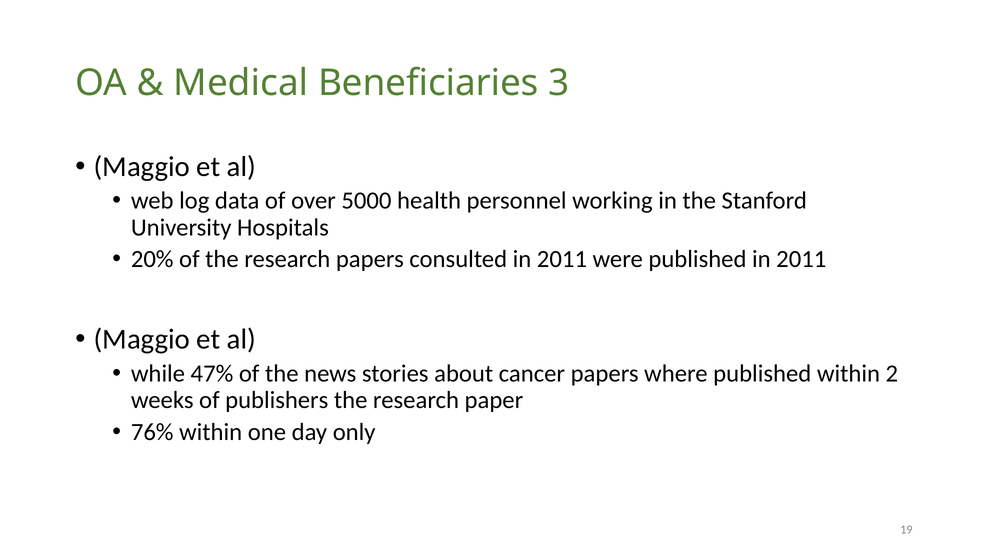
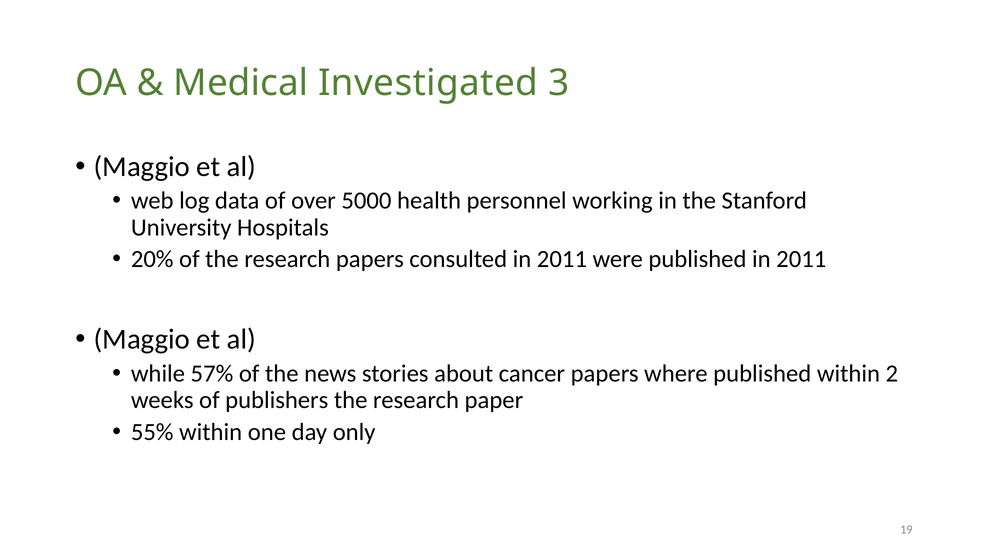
Beneficiaries: Beneficiaries -> Investigated
47%: 47% -> 57%
76%: 76% -> 55%
